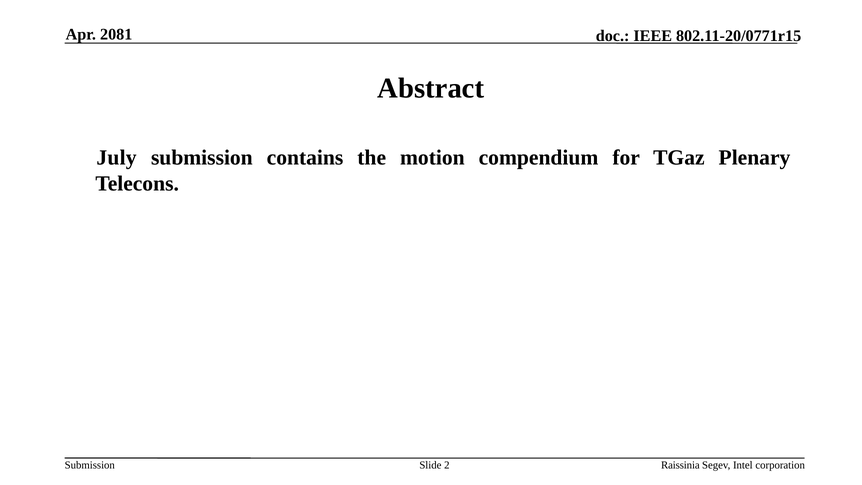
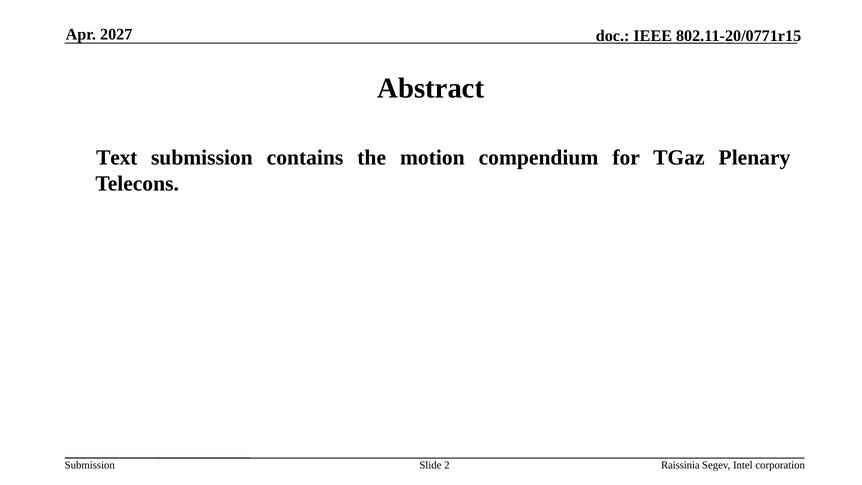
2081: 2081 -> 2027
July: July -> Text
